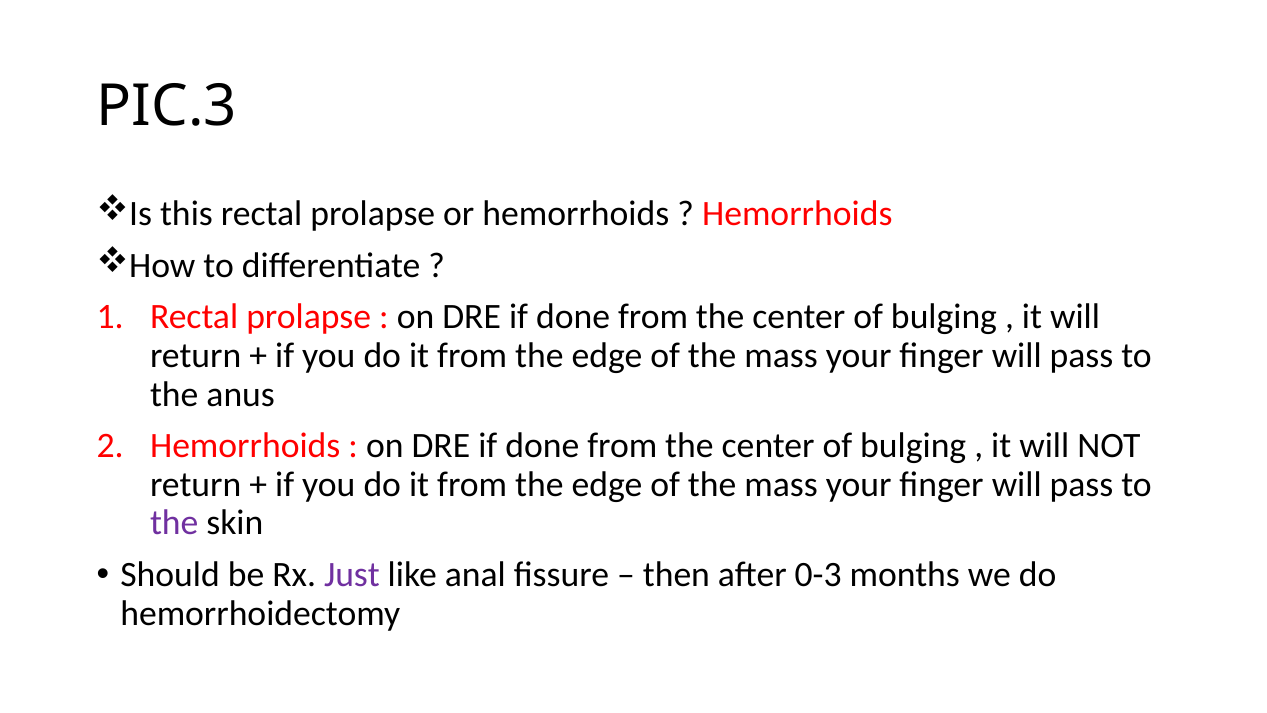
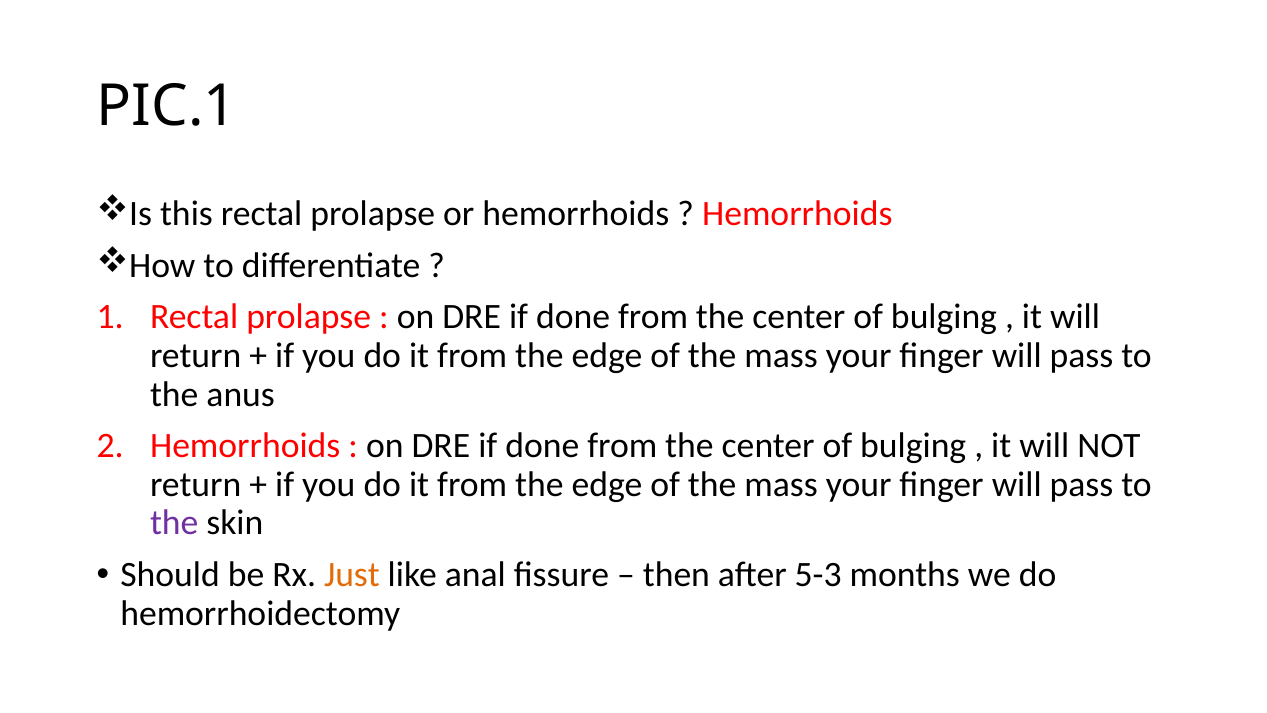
PIC.3: PIC.3 -> PIC.1
Just colour: purple -> orange
0-3: 0-3 -> 5-3
